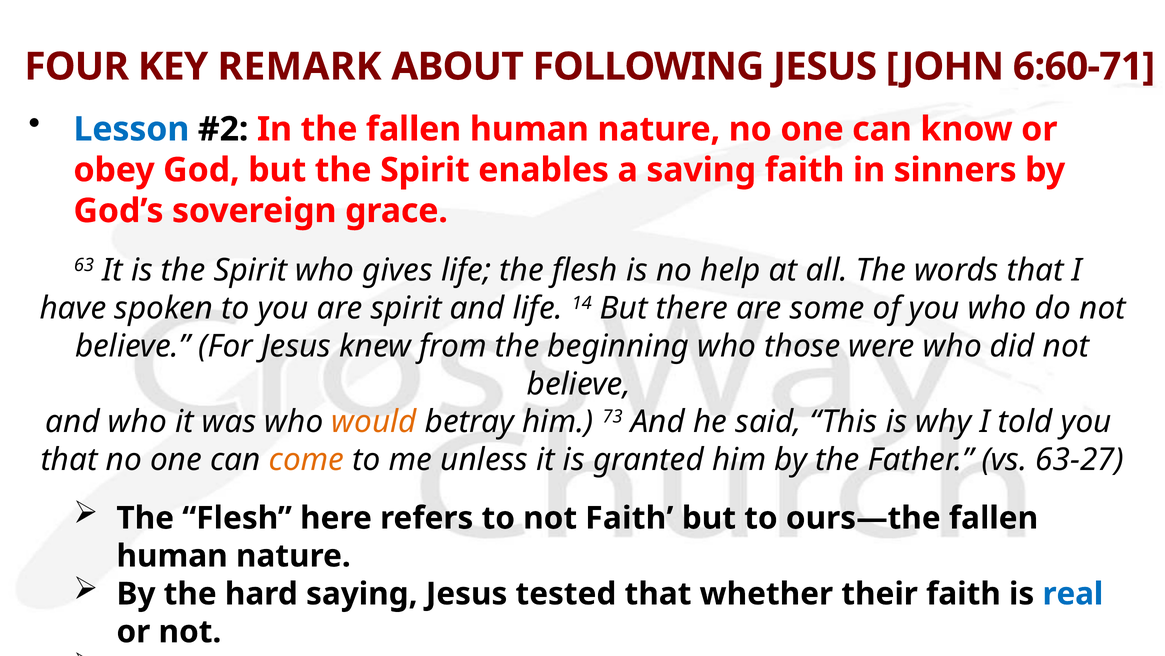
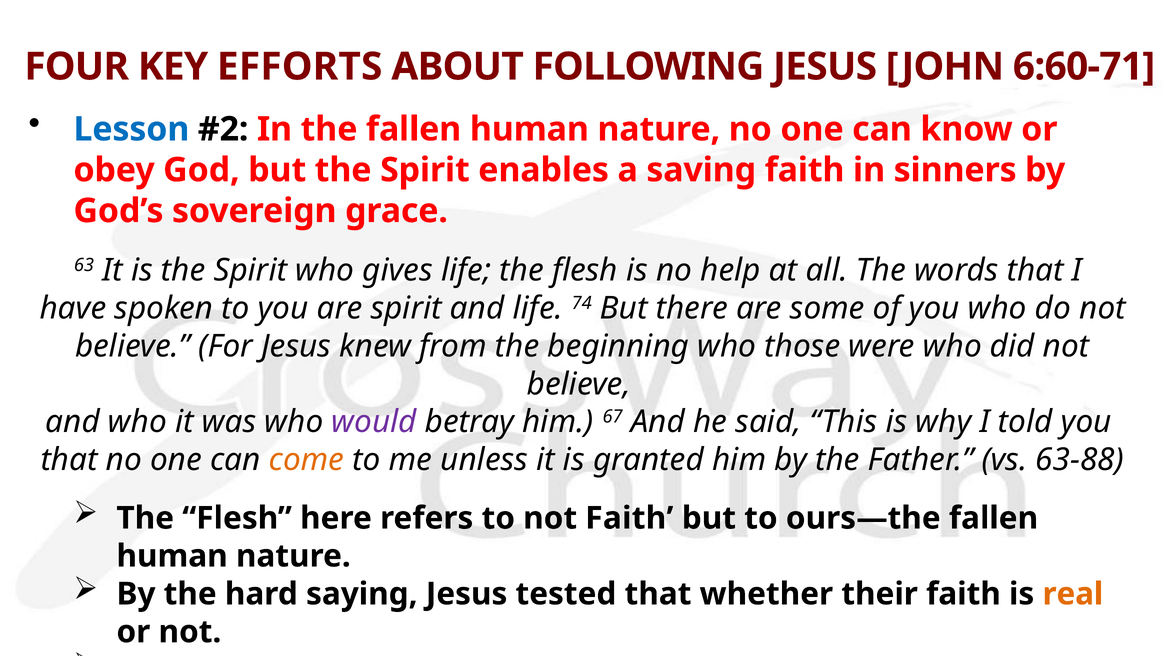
REMARK: REMARK -> EFFORTS
14: 14 -> 74
would colour: orange -> purple
73: 73 -> 67
63-27: 63-27 -> 63-88
real colour: blue -> orange
